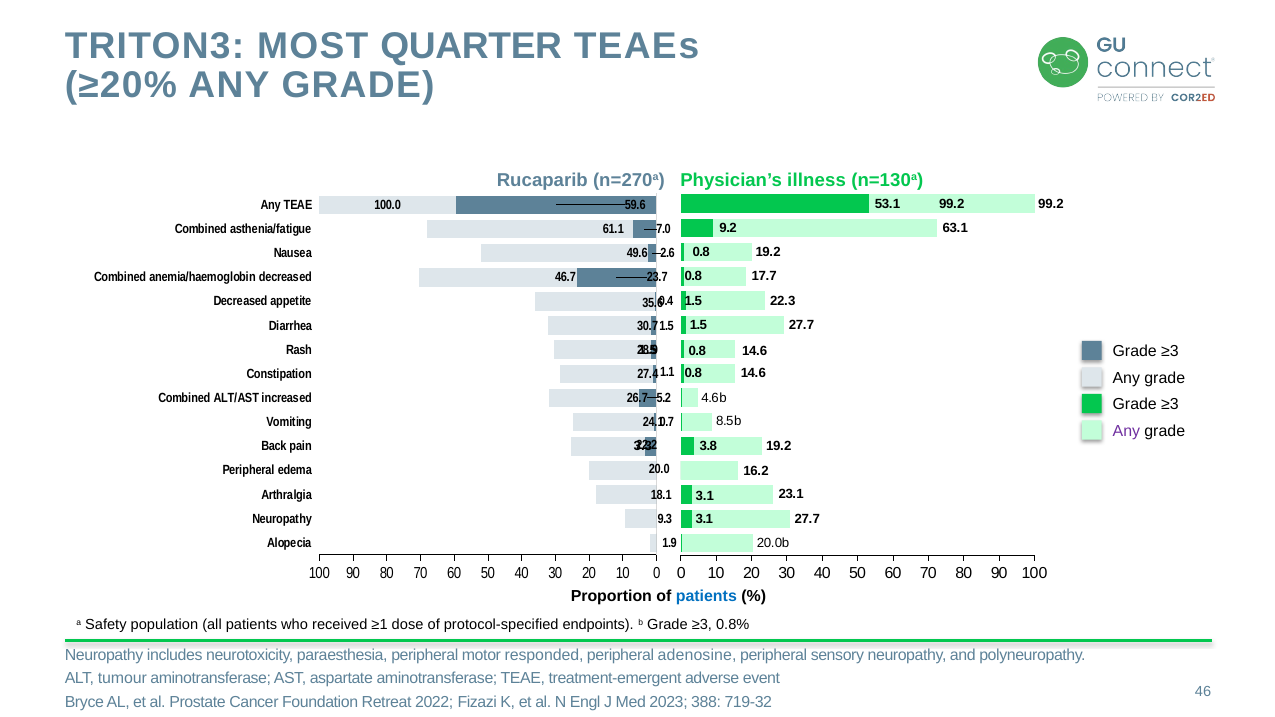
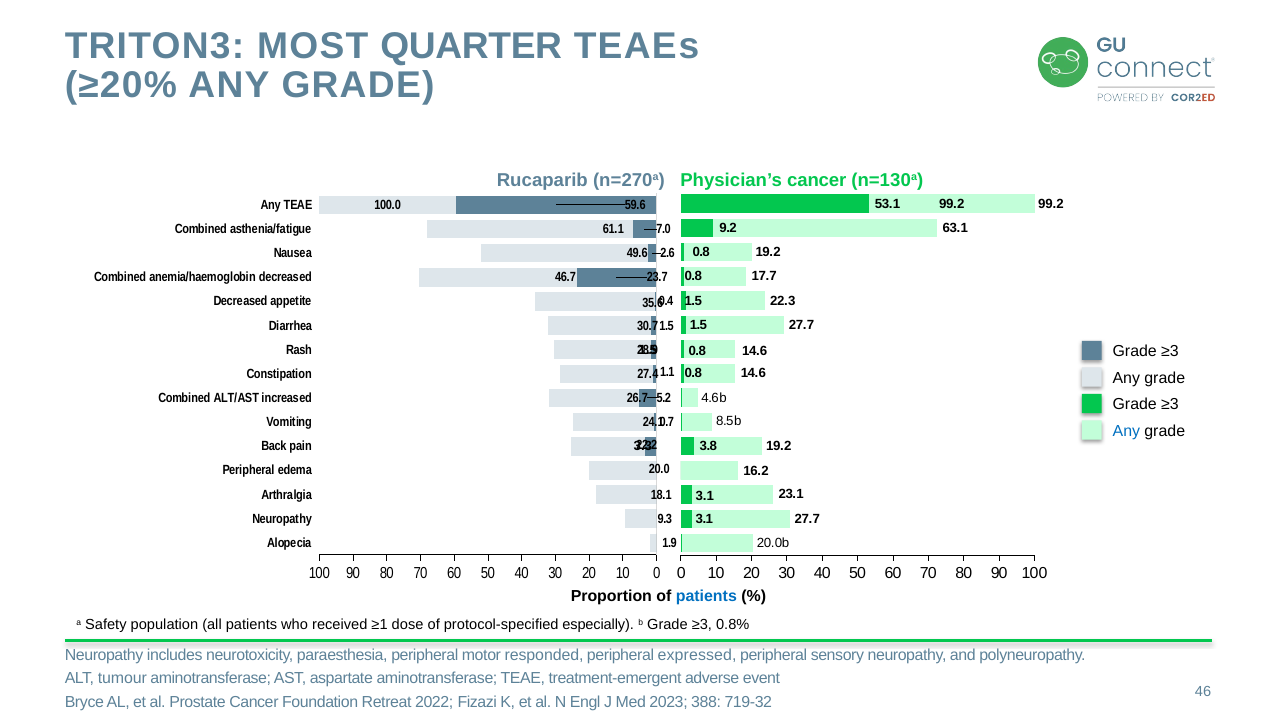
Physician’s illness: illness -> cancer
Any at (1126, 431) colour: purple -> blue
endpoints: endpoints -> especially
adenosine: adenosine -> expressed
